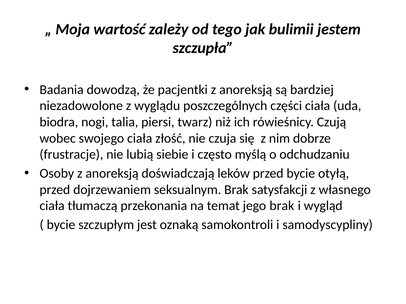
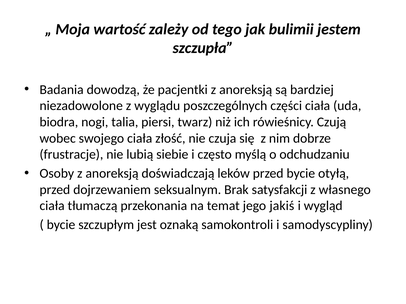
jego brak: brak -> jakiś
